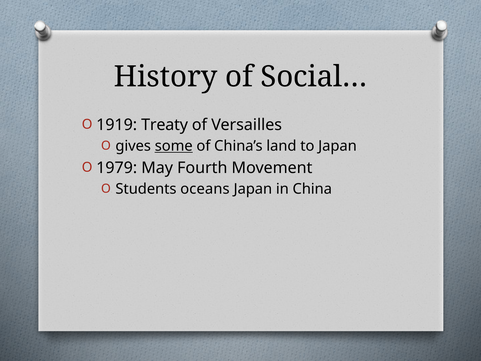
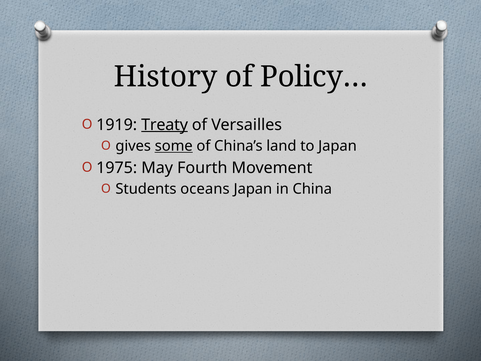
Social…: Social… -> Policy…
Treaty underline: none -> present
1979: 1979 -> 1975
